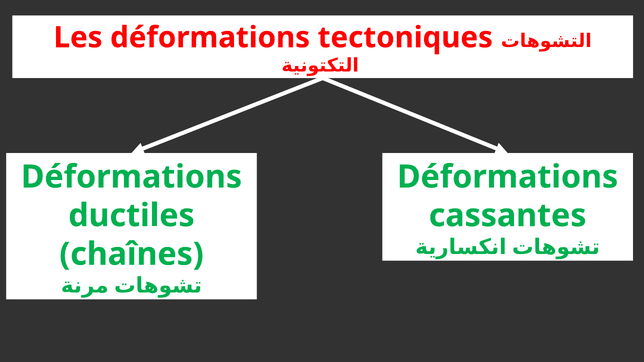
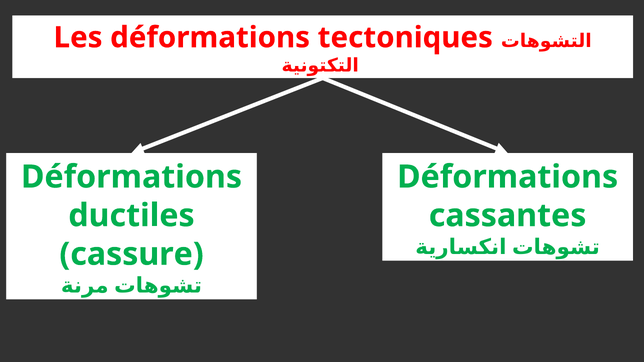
chaînes: chaînes -> cassure
